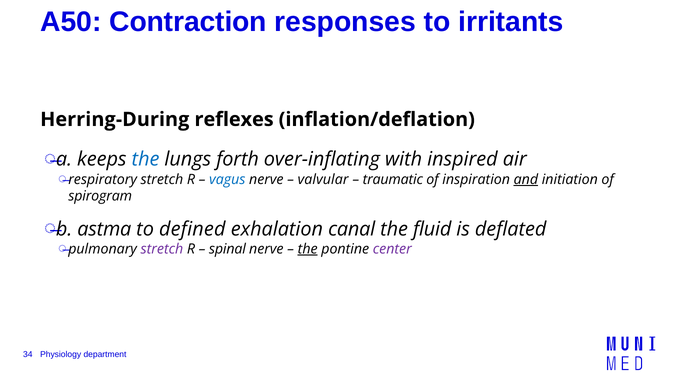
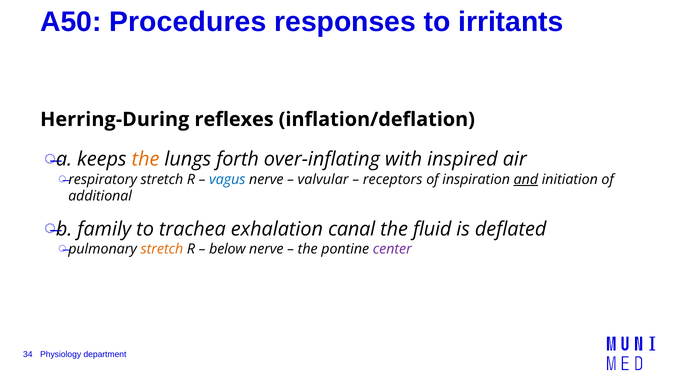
Contraction: Contraction -> Procedures
the at (146, 160) colour: blue -> orange
traumatic: traumatic -> receptors
spirogram: spirogram -> additional
astma: astma -> family
defined: defined -> trachea
stretch at (162, 249) colour: purple -> orange
spinal: spinal -> below
the at (308, 249) underline: present -> none
